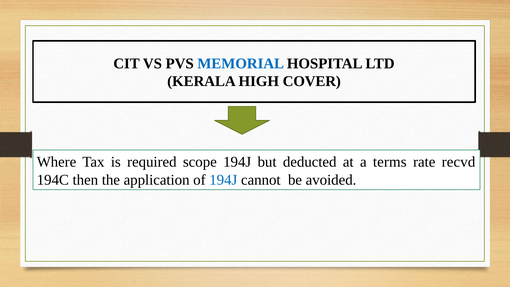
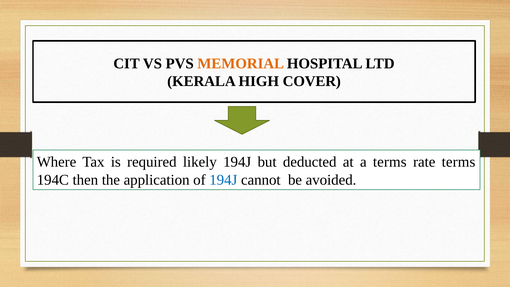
MEMORIAL colour: blue -> orange
scope: scope -> likely
rate recvd: recvd -> terms
